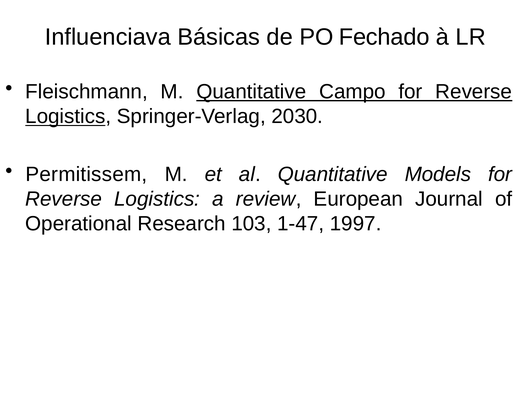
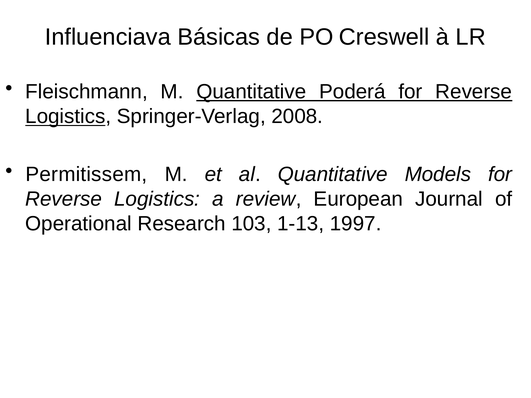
Fechado: Fechado -> Creswell
Campo: Campo -> Poderá
2030: 2030 -> 2008
1-47: 1-47 -> 1-13
